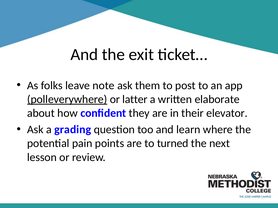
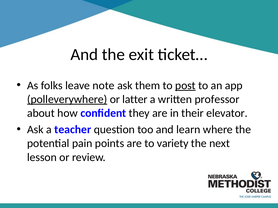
post underline: none -> present
elaborate: elaborate -> professor
grading: grading -> teacher
turned: turned -> variety
